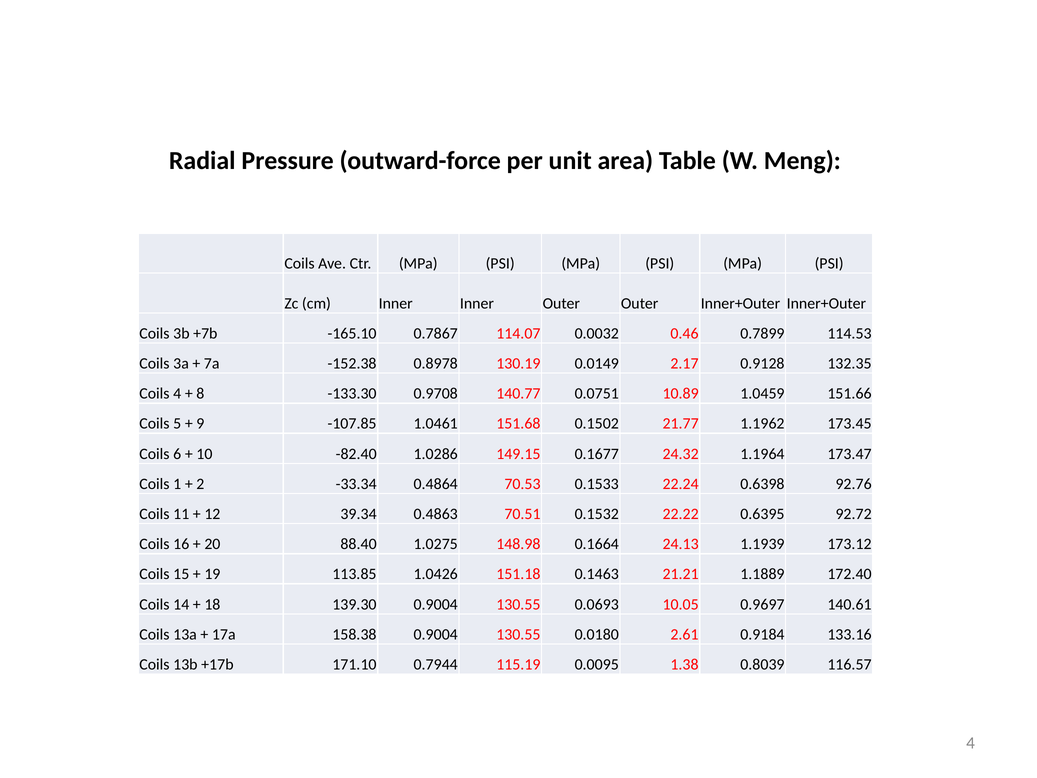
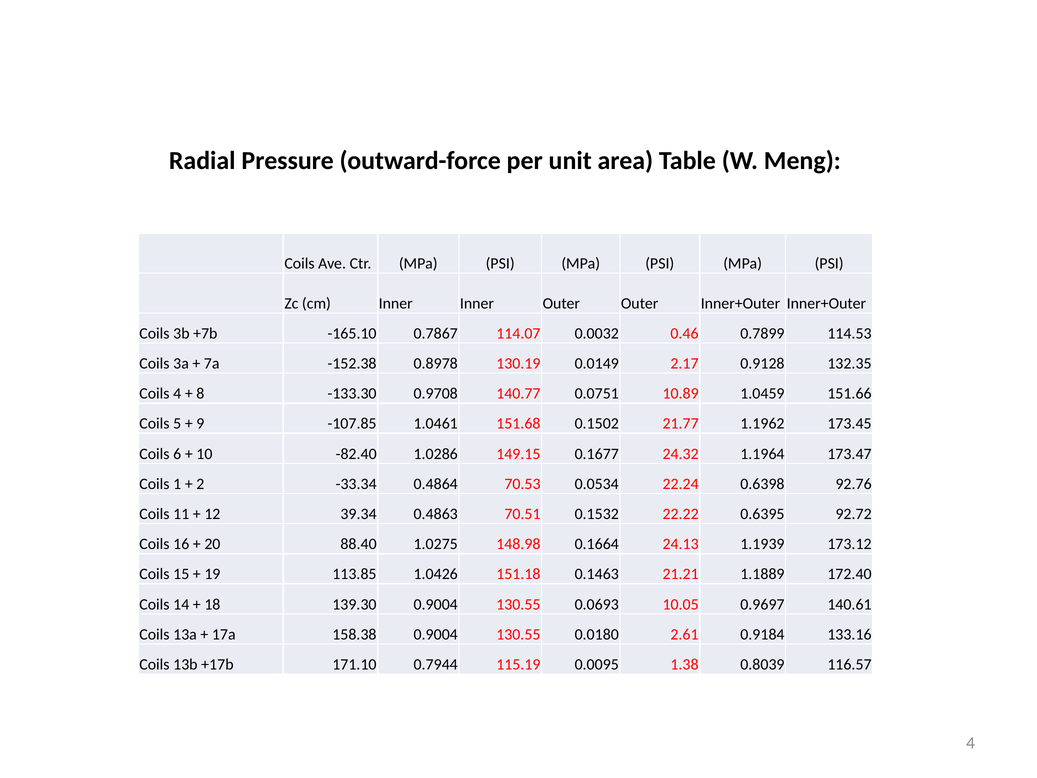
0.1533: 0.1533 -> 0.0534
